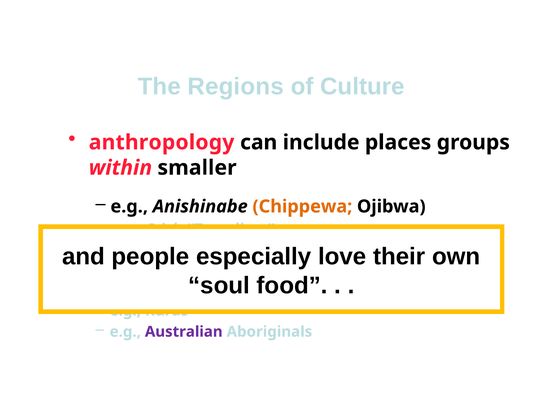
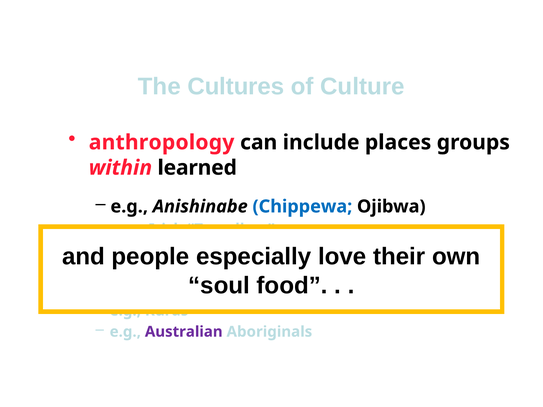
Regions: Regions -> Cultures
smaller: smaller -> learned
Chippewa colour: orange -> blue
